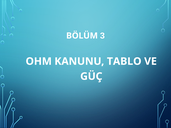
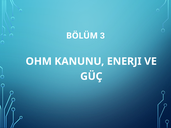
TABLO: TABLO -> ENERJI
